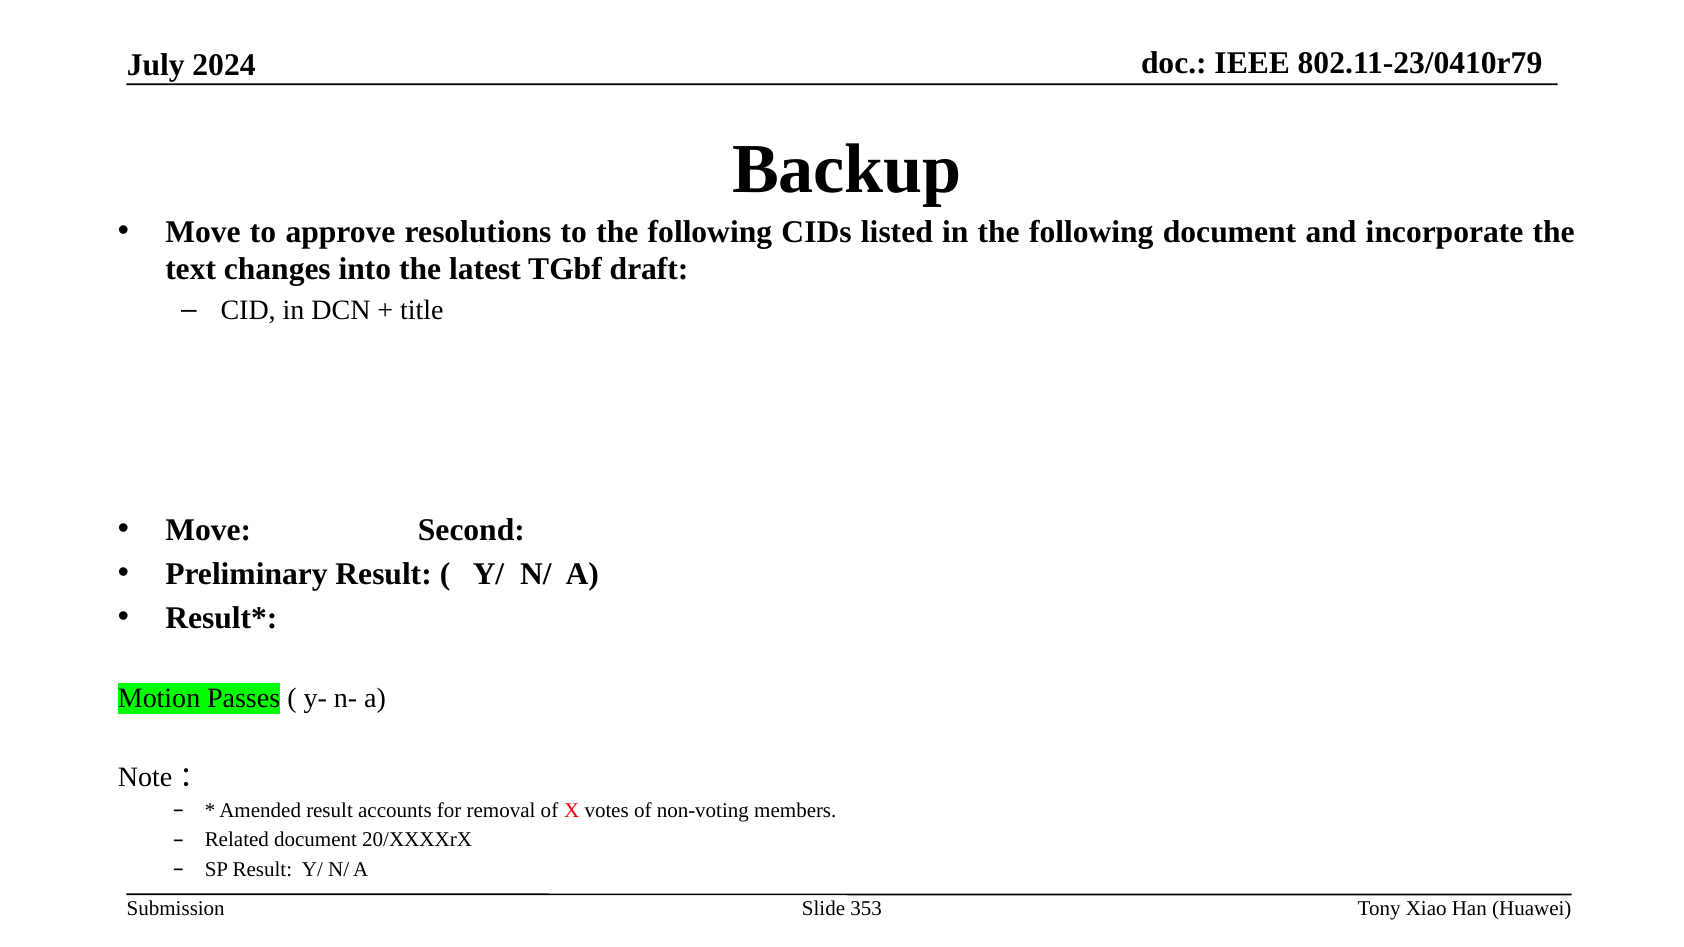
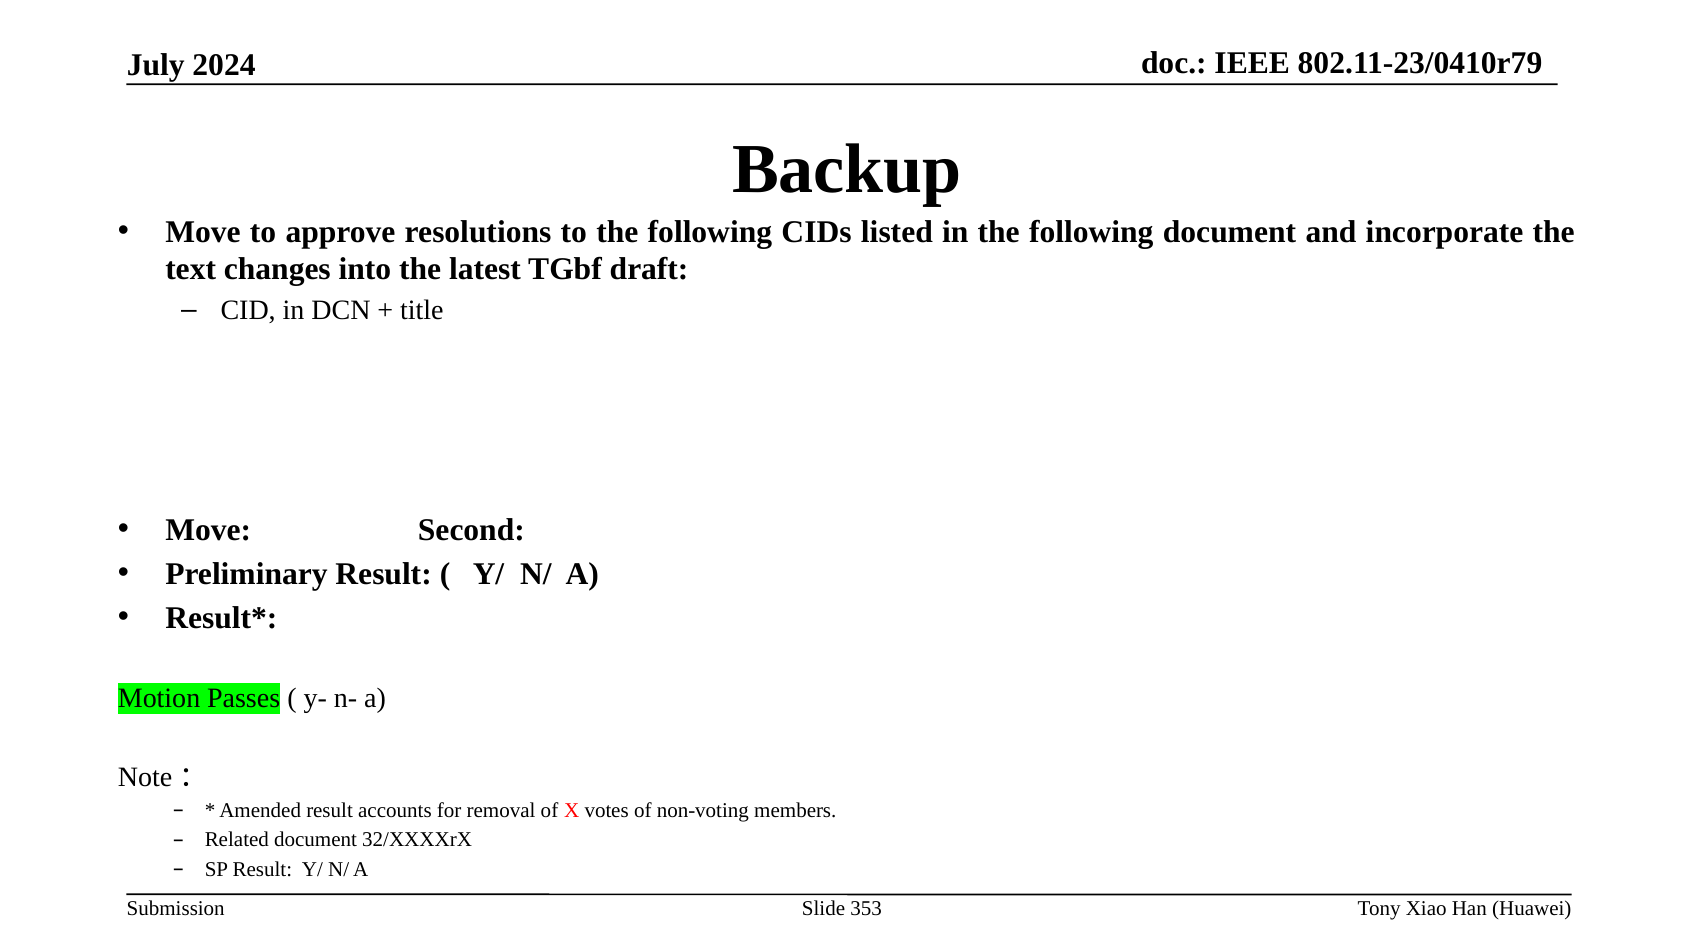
20/XXXXrX: 20/XXXXrX -> 32/XXXXrX
